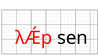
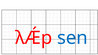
sen colour: black -> blue
